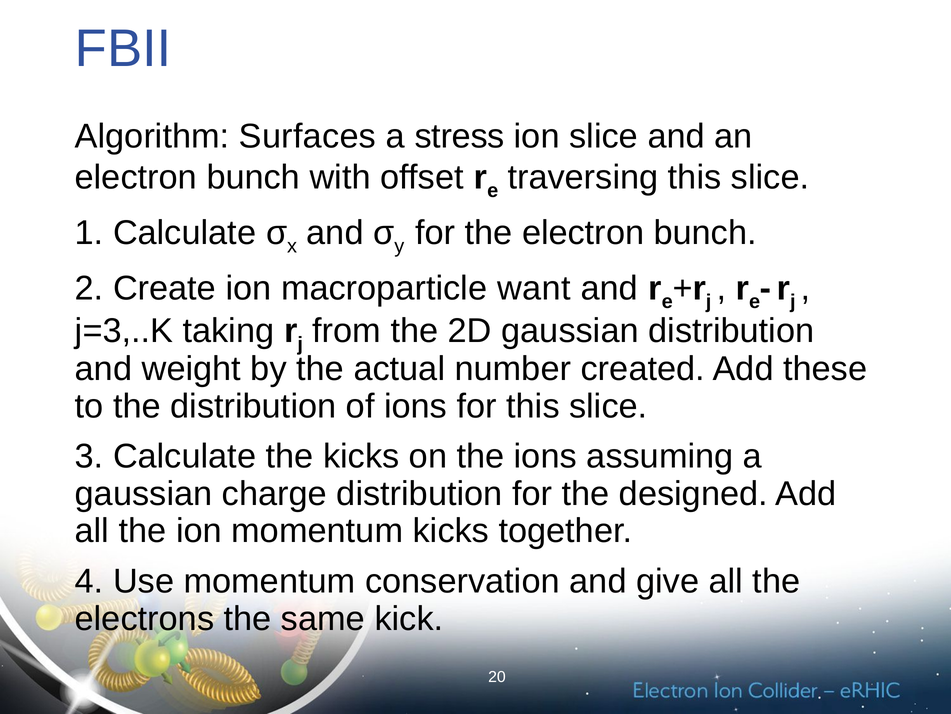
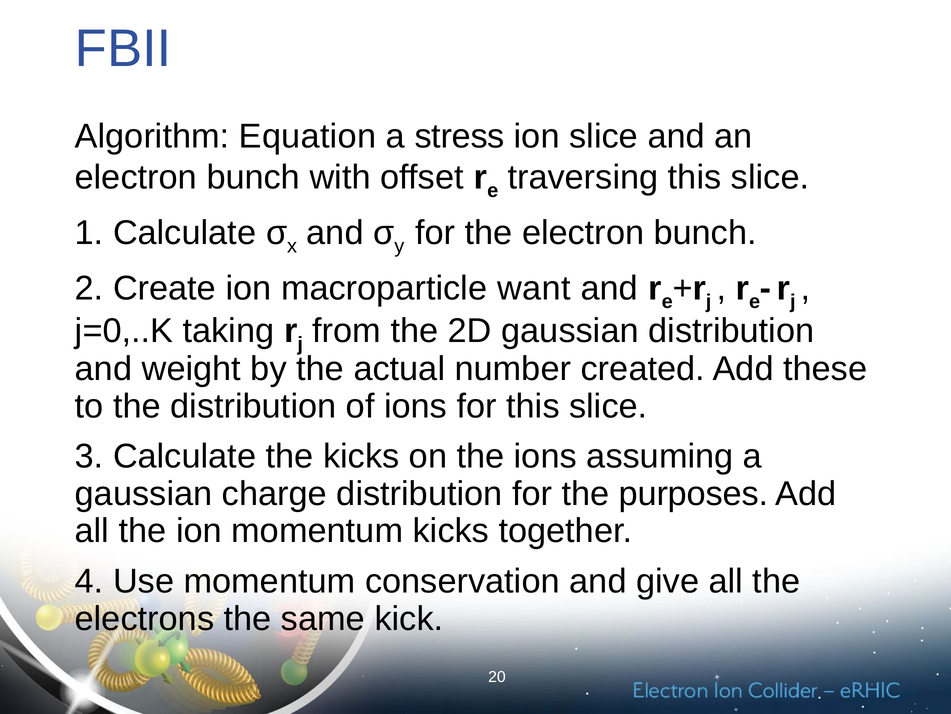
Surfaces: Surfaces -> Equation
j=3,..K: j=3,..K -> j=0,..K
designed: designed -> purposes
